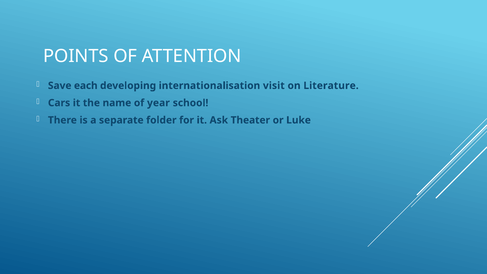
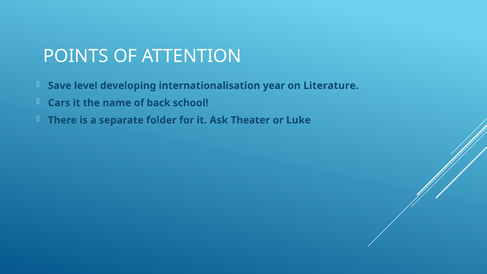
each: each -> level
visit: visit -> year
year: year -> back
